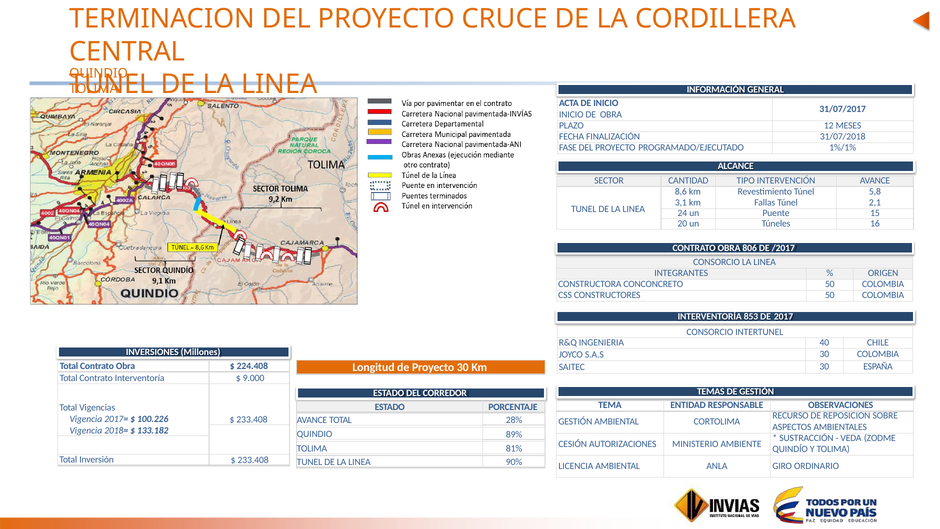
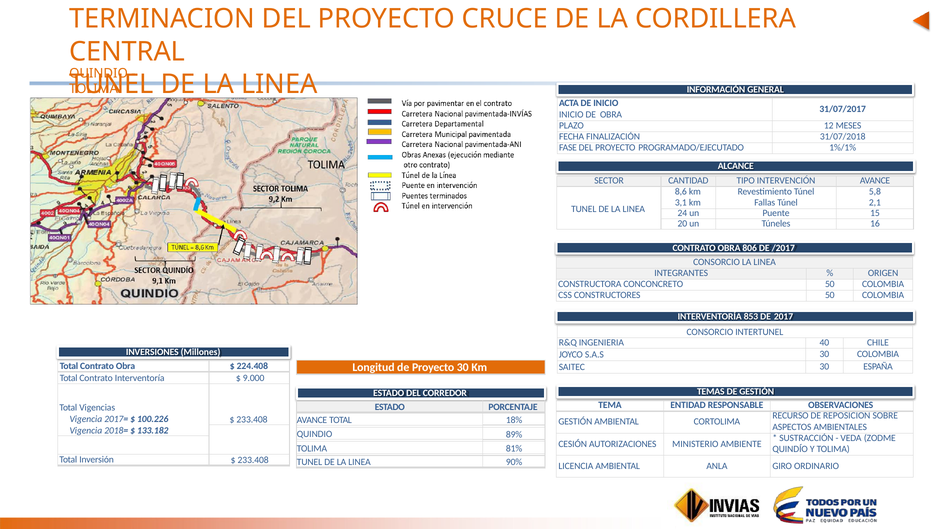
28%: 28% -> 18%
